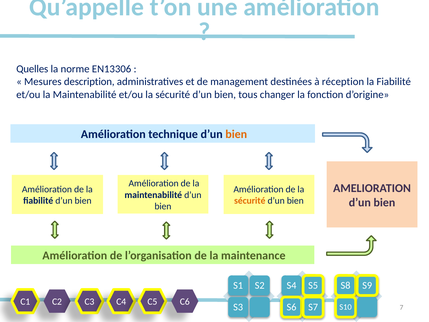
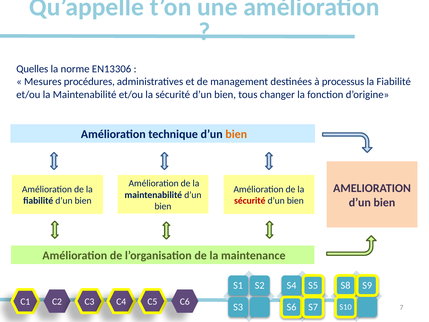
description: description -> procédures
réception: réception -> processus
sécurité at (250, 201) colour: orange -> red
